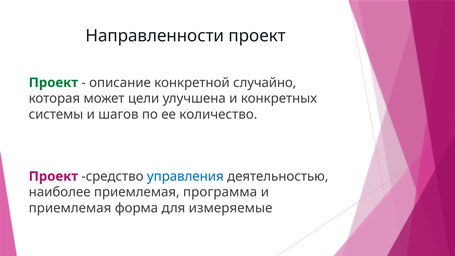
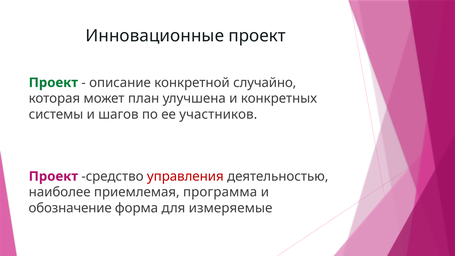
Направленности: Направленности -> Инновационные
цели: цели -> план
количество: количество -> участников
управления colour: blue -> red
приемлемая at (70, 208): приемлемая -> обозначение
